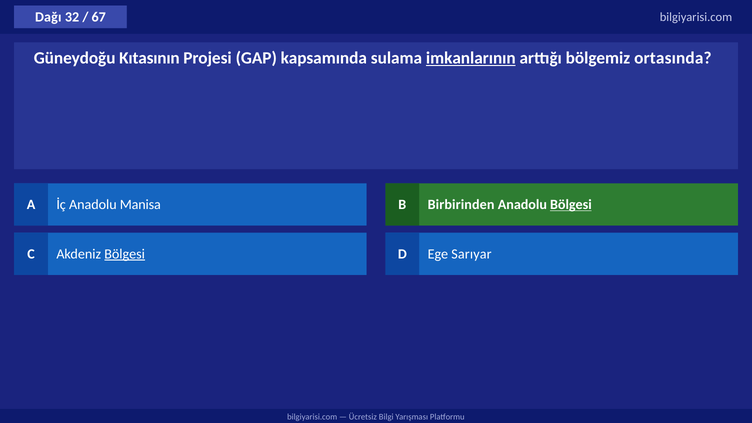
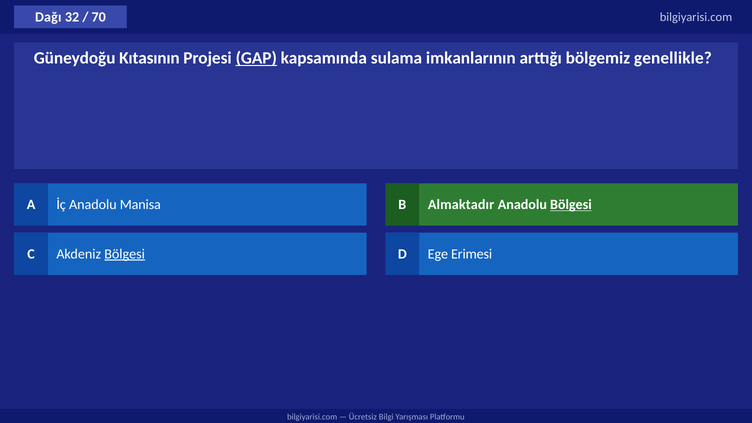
67: 67 -> 70
GAP underline: none -> present
imkanlarının underline: present -> none
ortasında: ortasında -> genellikle
Birbirinden: Birbirinden -> Almaktadır
Sarıyar: Sarıyar -> Erimesi
